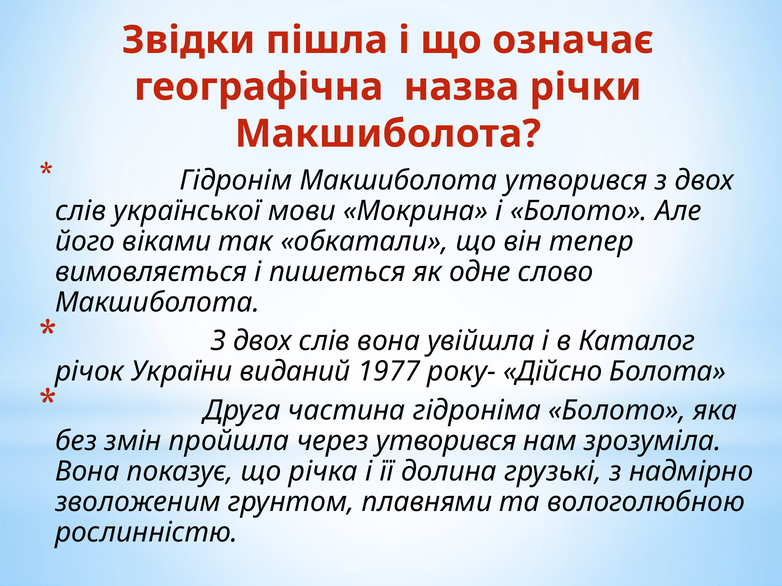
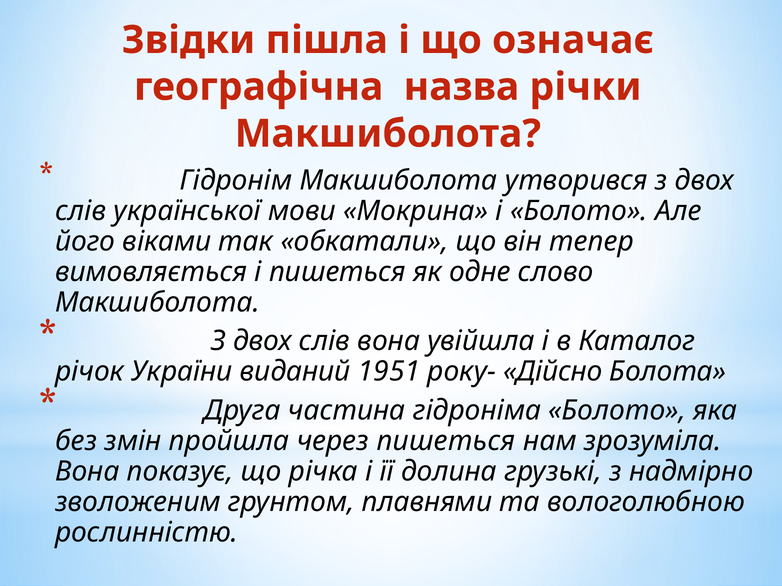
1977: 1977 -> 1951
через утворився: утворився -> пишеться
